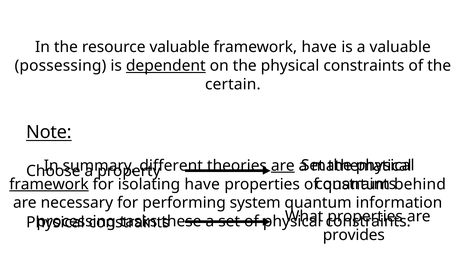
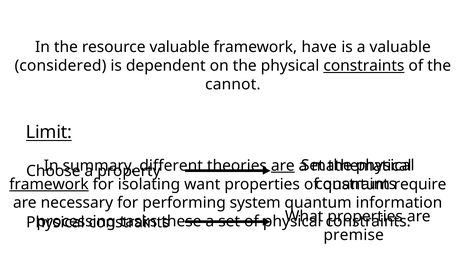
possessing: possessing -> considered
dependent underline: present -> none
constraints at (364, 66) underline: none -> present
certain: certain -> cannot
Note: Note -> Limit
isolating have: have -> want
behind: behind -> require
provides: provides -> premise
